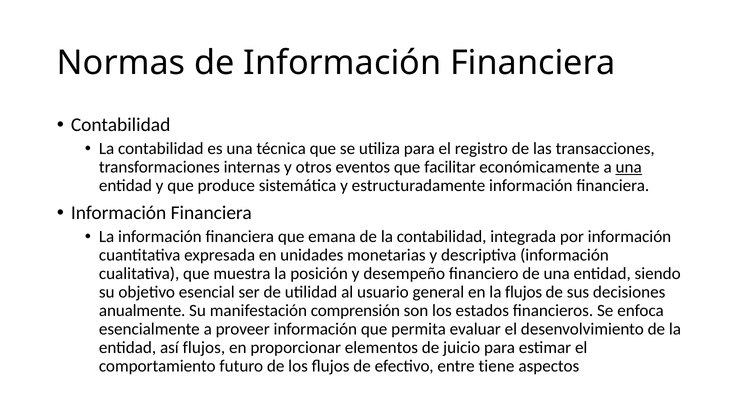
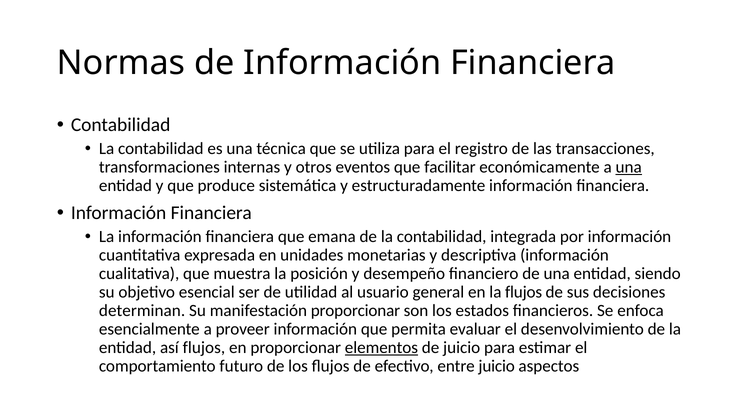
anualmente: anualmente -> determinan
manifestación comprensión: comprensión -> proporcionar
elementos underline: none -> present
entre tiene: tiene -> juicio
